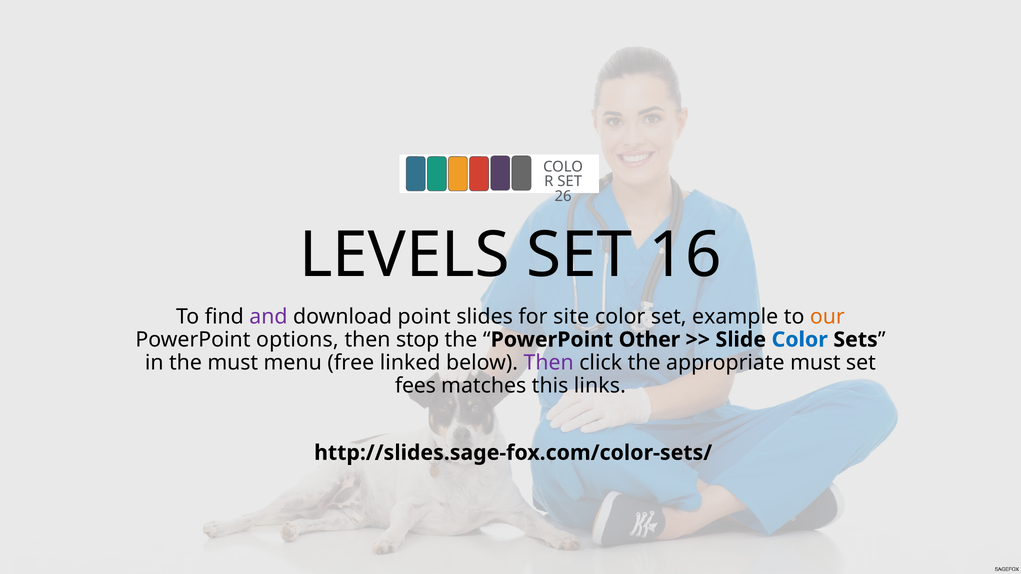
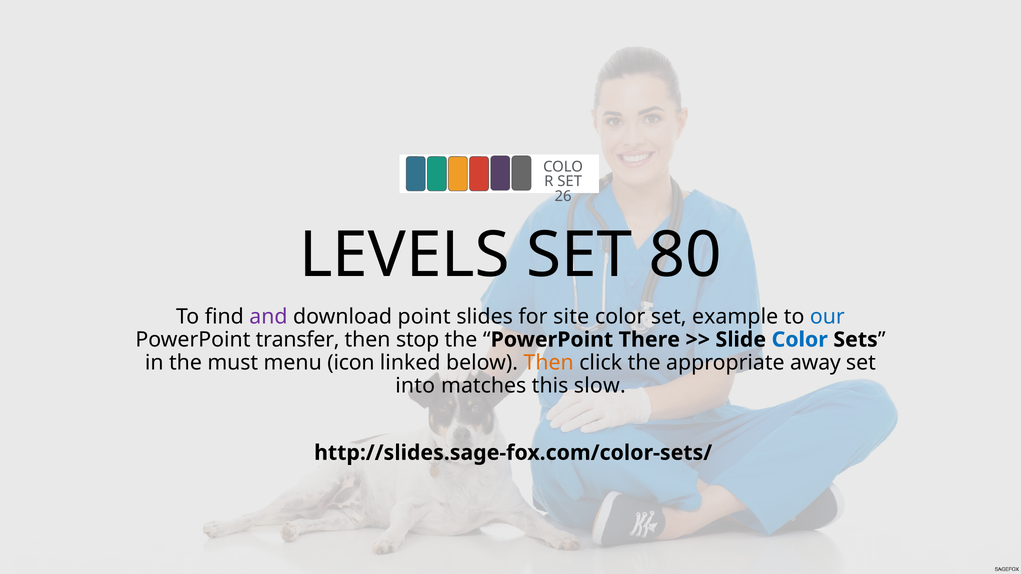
16: 16 -> 80
our colour: orange -> blue
options: options -> transfer
Other: Other -> There
free: free -> icon
Then at (549, 363) colour: purple -> orange
appropriate must: must -> away
fees: fees -> into
links: links -> slow
